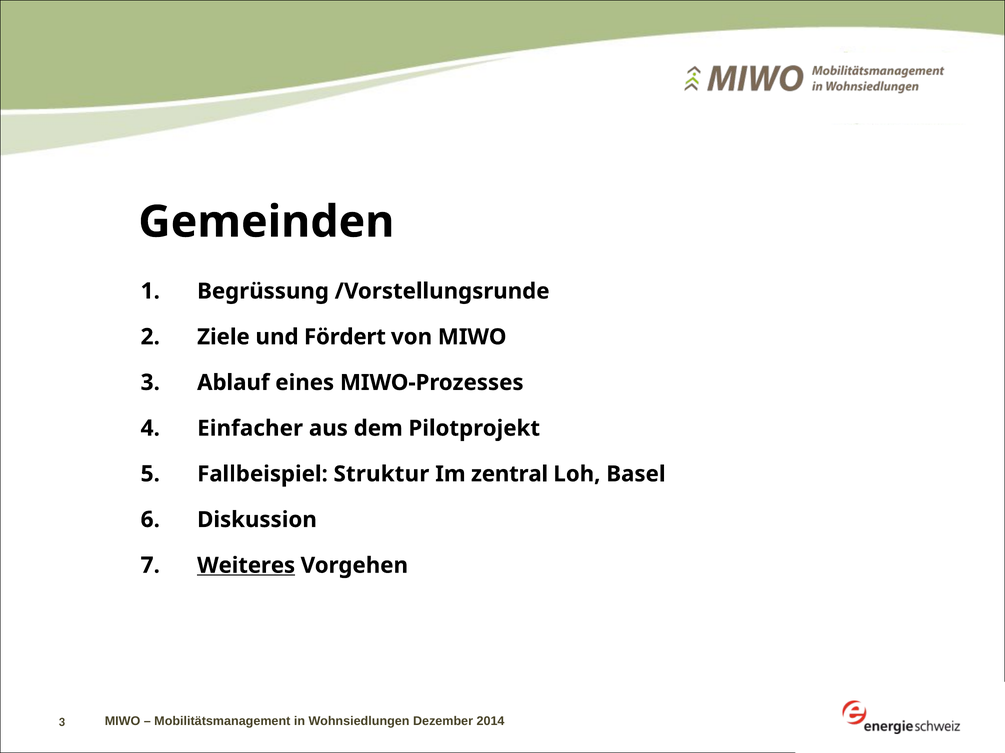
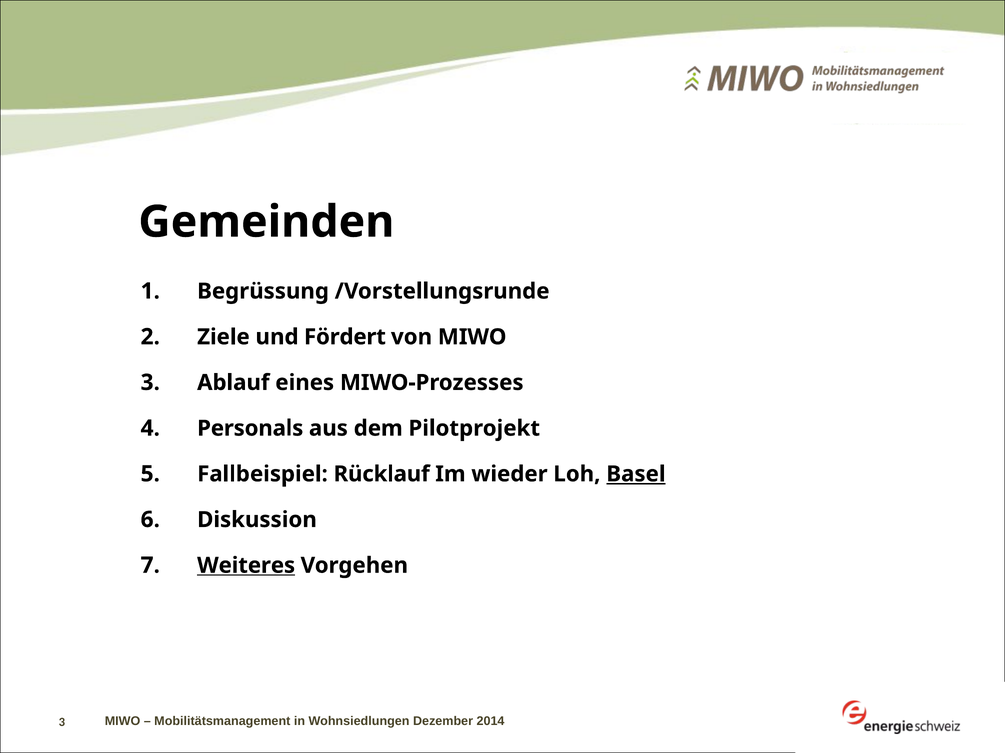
Einfacher: Einfacher -> Personals
Struktur: Struktur -> Rücklauf
zentral: zentral -> wieder
Basel underline: none -> present
